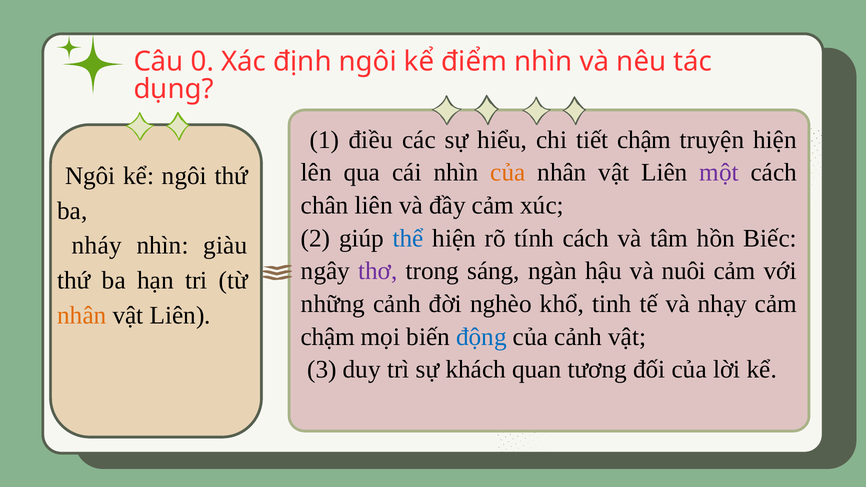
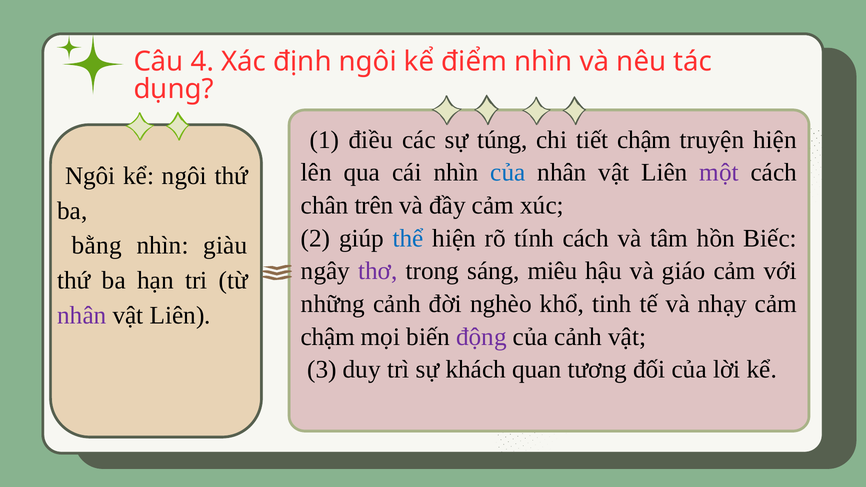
0: 0 -> 4
hiểu: hiểu -> túng
của at (508, 173) colour: orange -> blue
chân liên: liên -> trên
nháy: nháy -> bằng
ngàn: ngàn -> miêu
nuôi: nuôi -> giáo
nhân at (82, 315) colour: orange -> purple
động colour: blue -> purple
